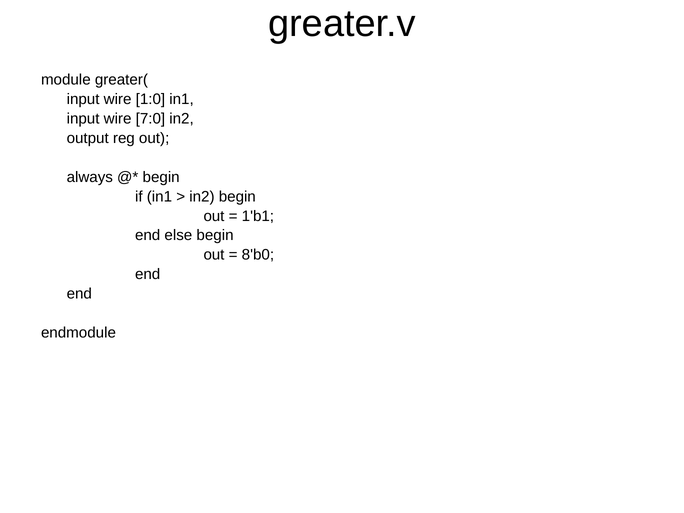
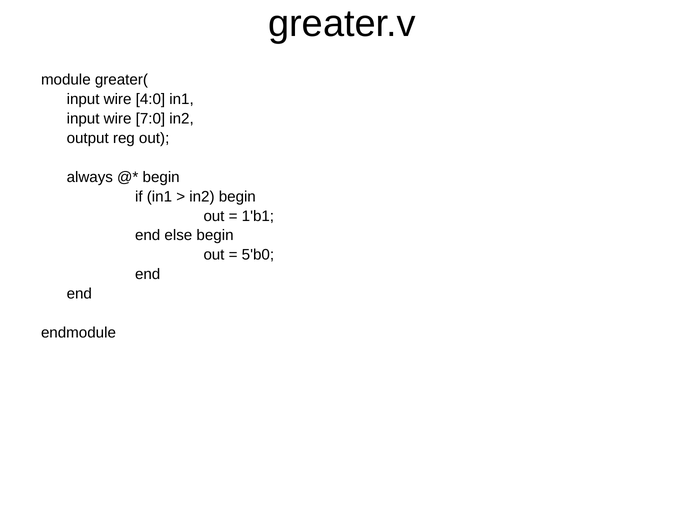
1:0: 1:0 -> 4:0
8'b0: 8'b0 -> 5'b0
